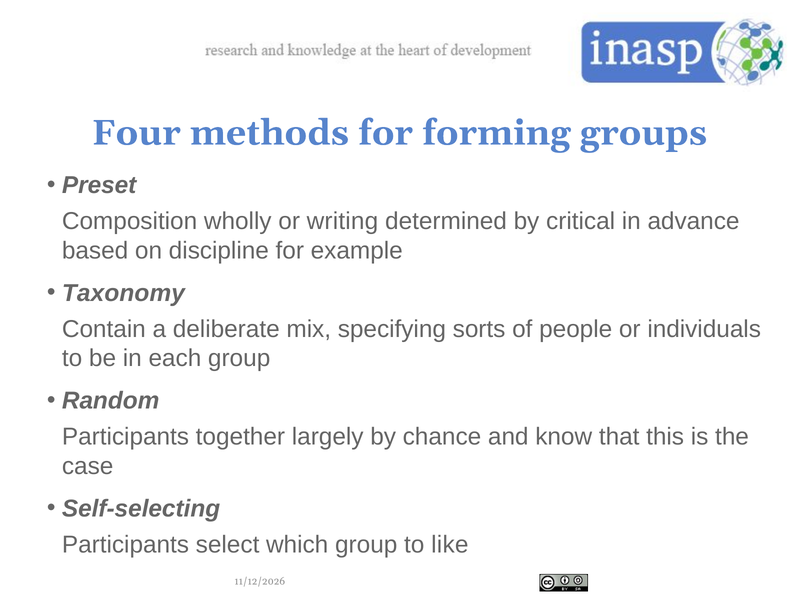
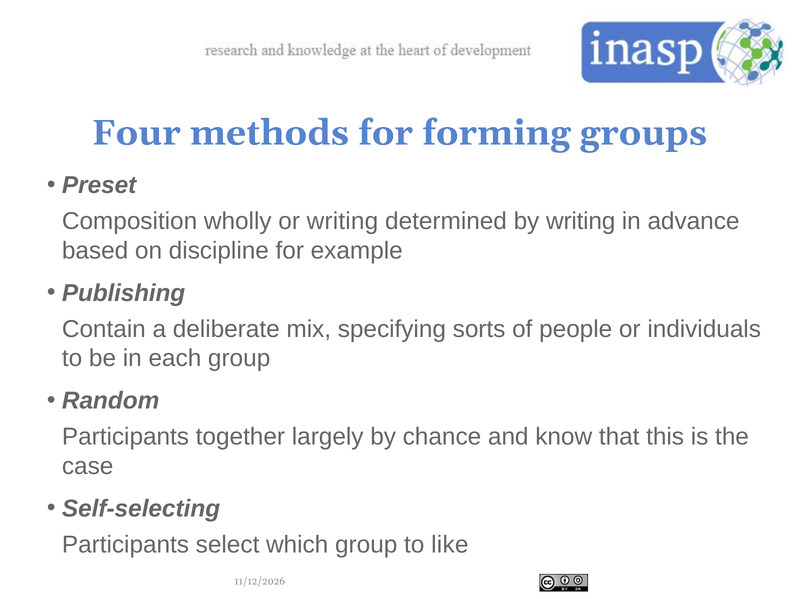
by critical: critical -> writing
Taxonomy: Taxonomy -> Publishing
